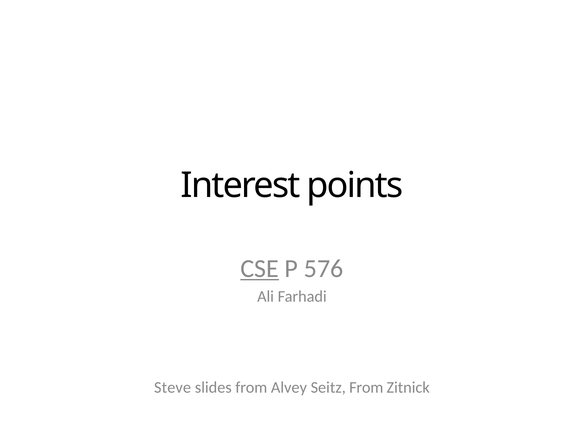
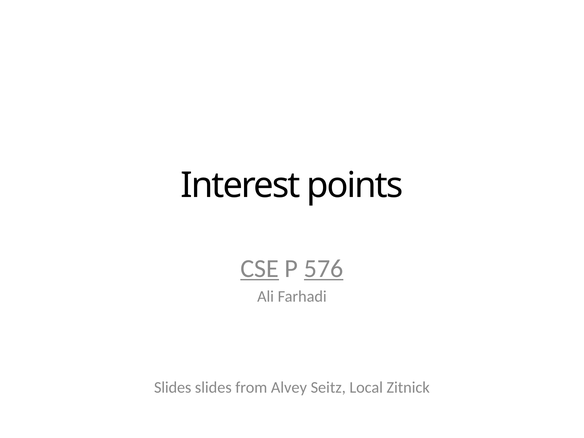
576 underline: none -> present
Steve at (173, 387): Steve -> Slides
Seitz From: From -> Local
